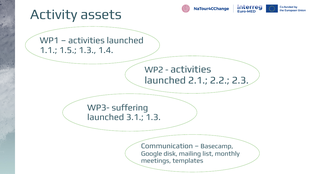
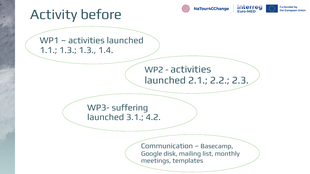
assets: assets -> before
1.1 1.5: 1.5 -> 1.3
3.1 1.3: 1.3 -> 4.2
